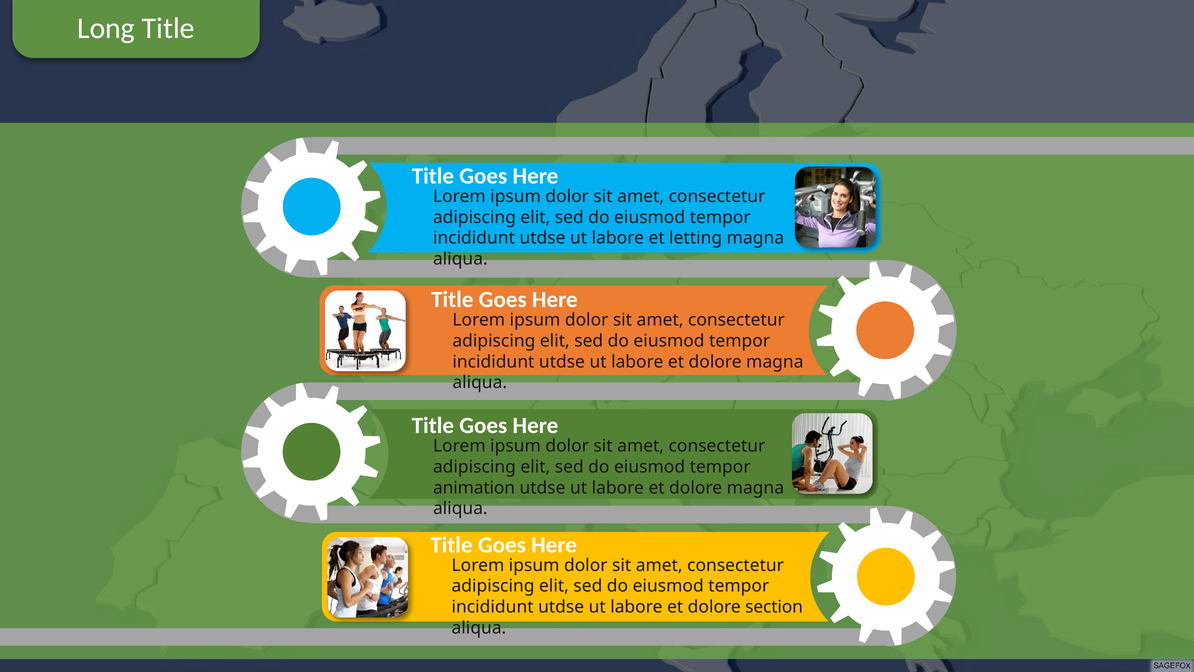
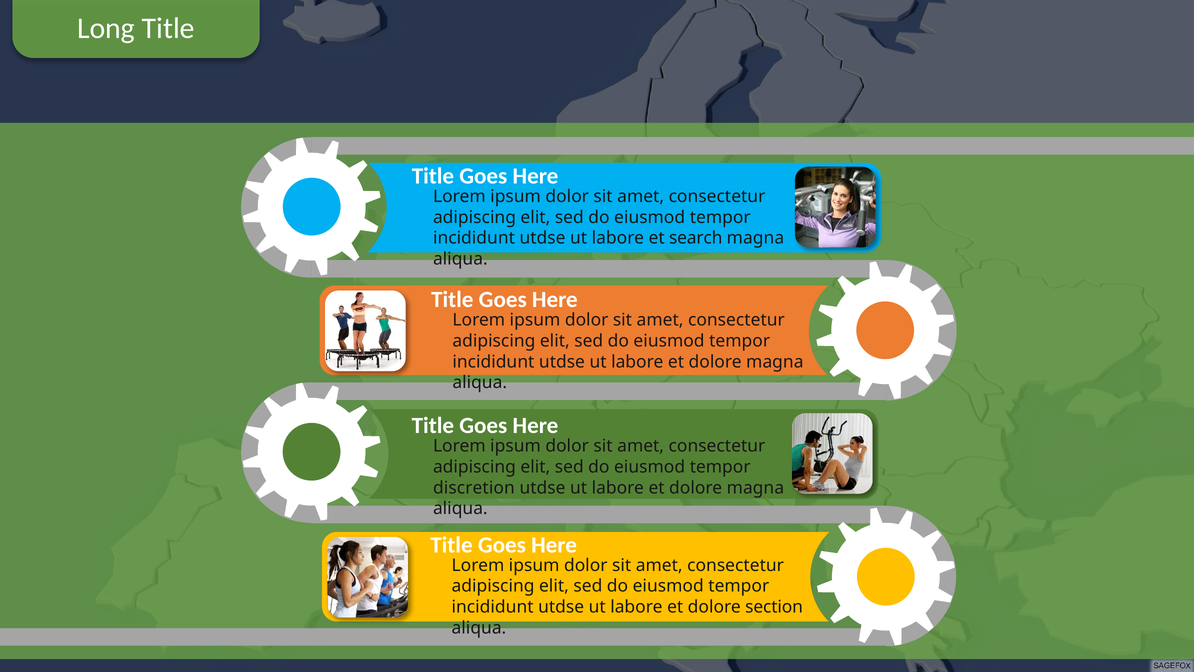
letting: letting -> search
animation: animation -> discretion
